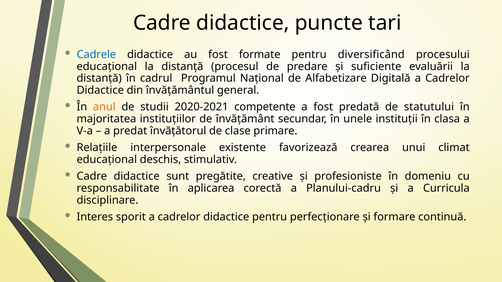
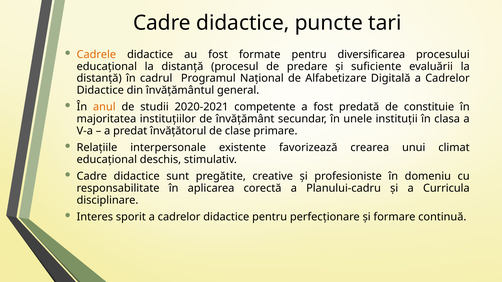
Cadrele colour: blue -> orange
diversificând: diversificând -> diversificarea
statutului: statutului -> constituie
